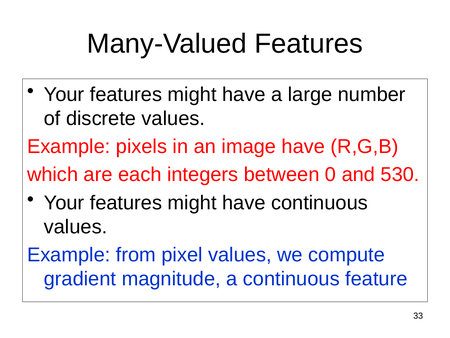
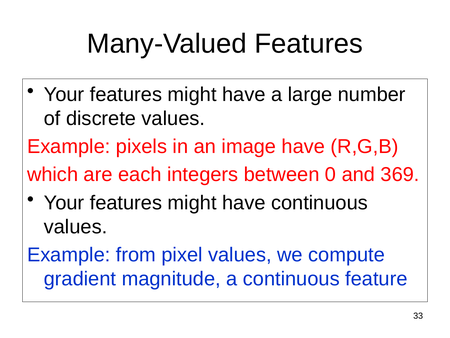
530: 530 -> 369
